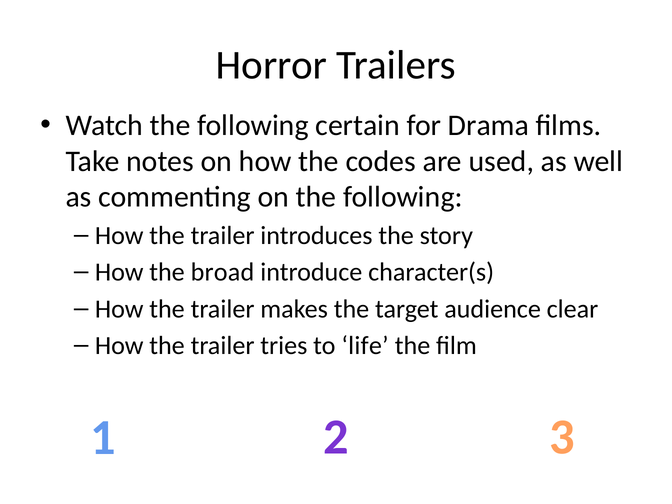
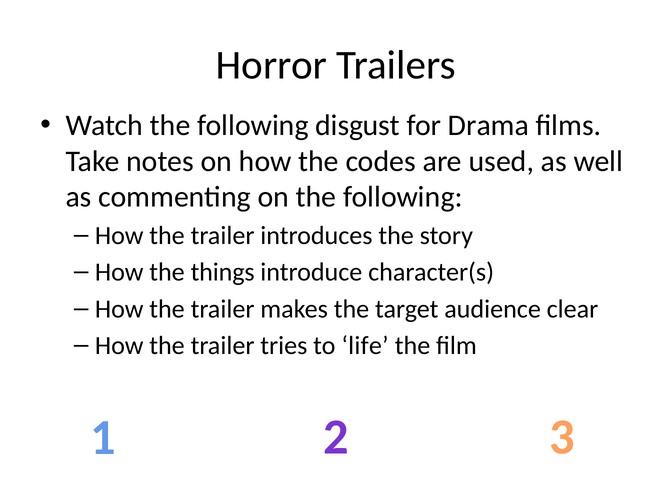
certain: certain -> disgust
broad: broad -> things
